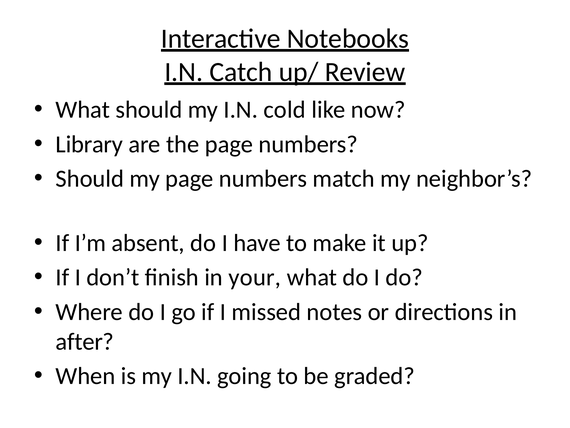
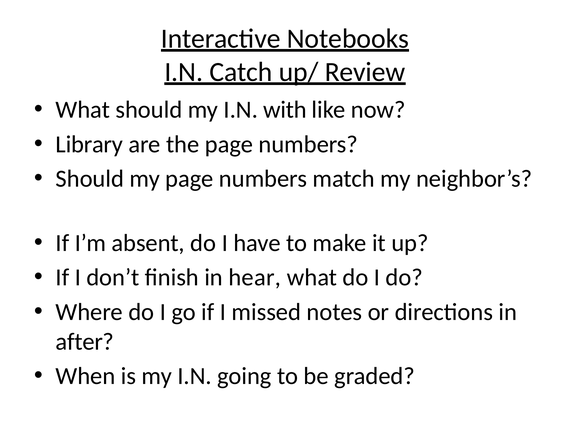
cold: cold -> with
your: your -> hear
